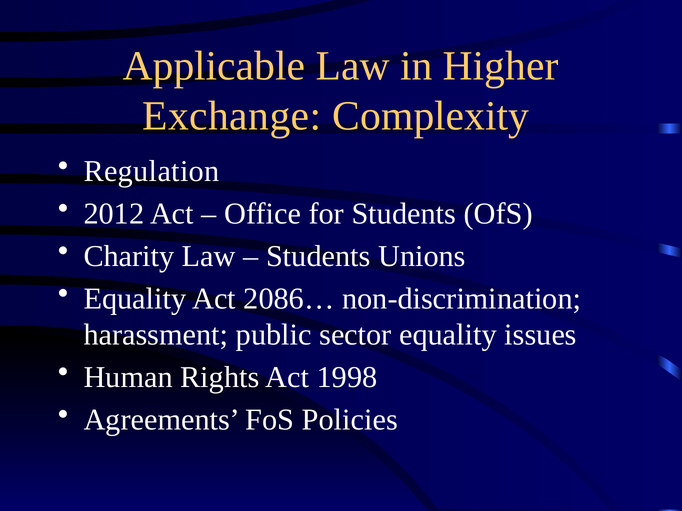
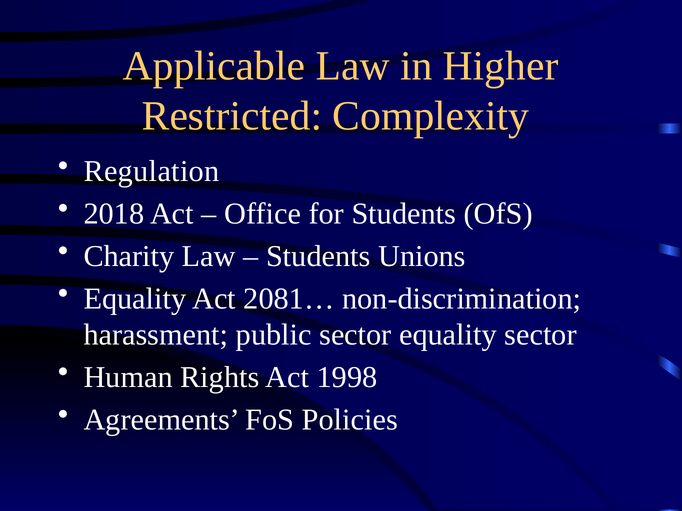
Exchange: Exchange -> Restricted
2012: 2012 -> 2018
2086…: 2086… -> 2081…
equality issues: issues -> sector
